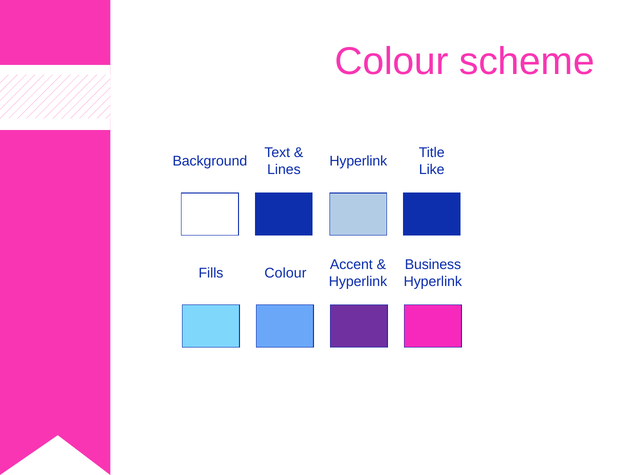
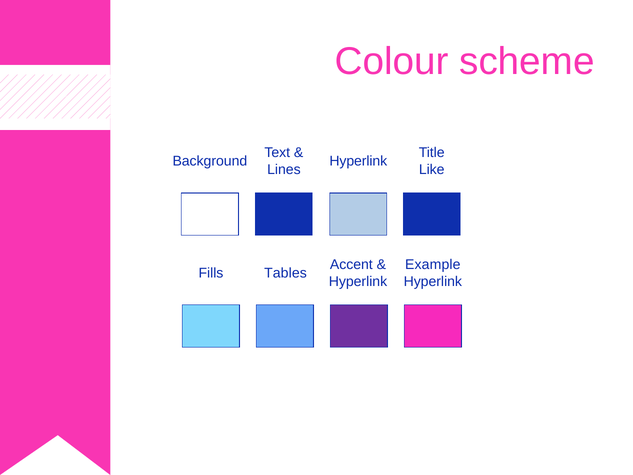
Business: Business -> Example
Fills Colour: Colour -> Tables
